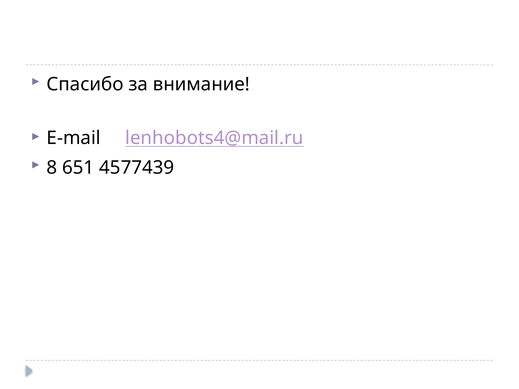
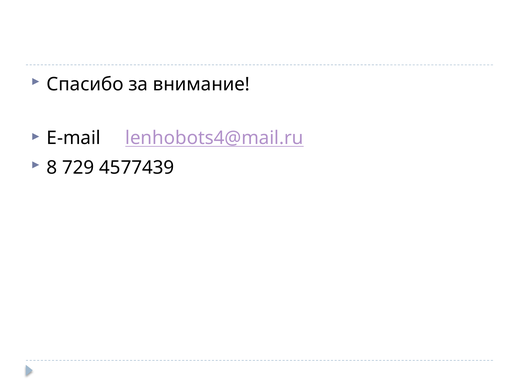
651: 651 -> 729
